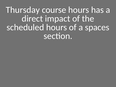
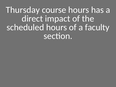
spaces: spaces -> faculty
